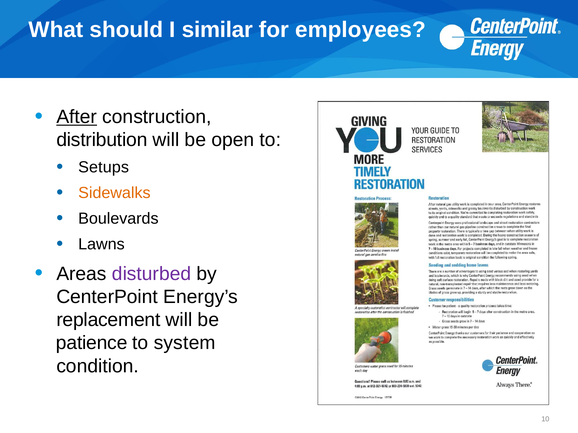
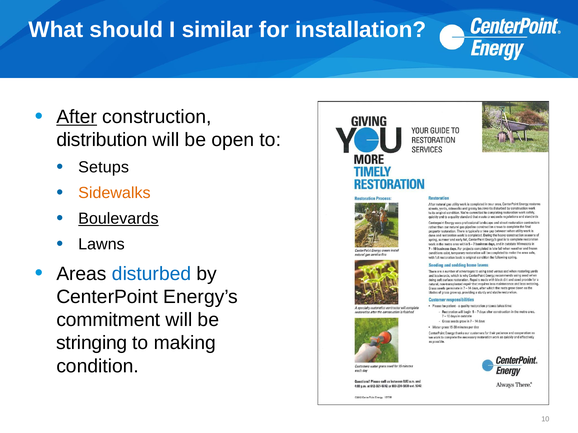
employees: employees -> installation
Boulevards underline: none -> present
disturbed colour: purple -> blue
replacement: replacement -> commitment
patience: patience -> stringing
system: system -> making
